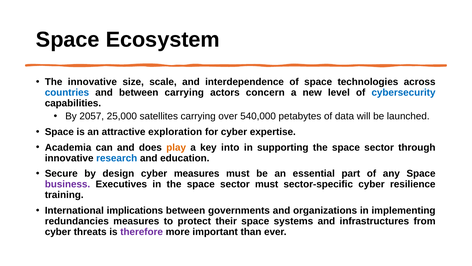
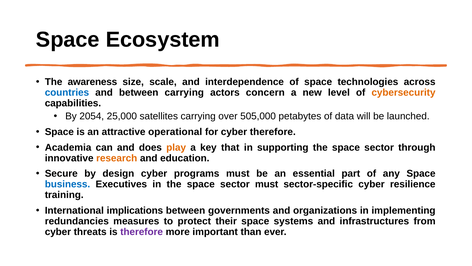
The innovative: innovative -> awareness
cybersecurity colour: blue -> orange
2057: 2057 -> 2054
540,000: 540,000 -> 505,000
exploration: exploration -> operational
cyber expertise: expertise -> therefore
into: into -> that
research colour: blue -> orange
cyber measures: measures -> programs
business colour: purple -> blue
